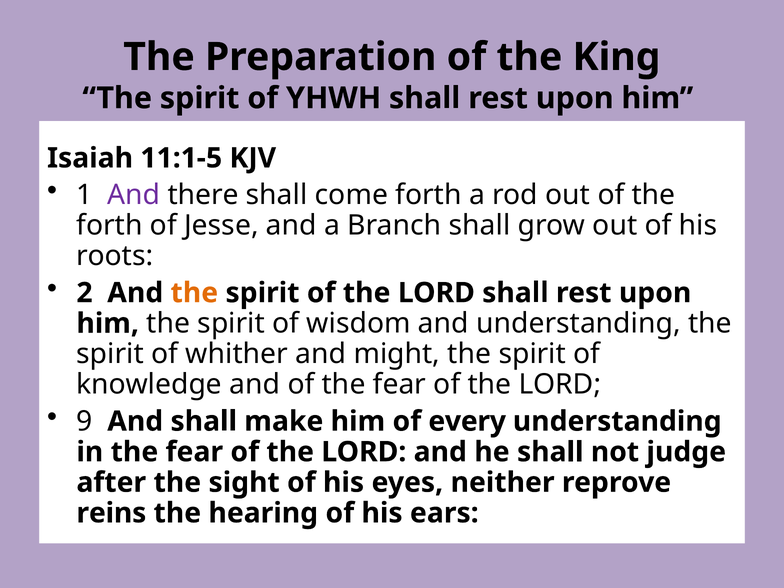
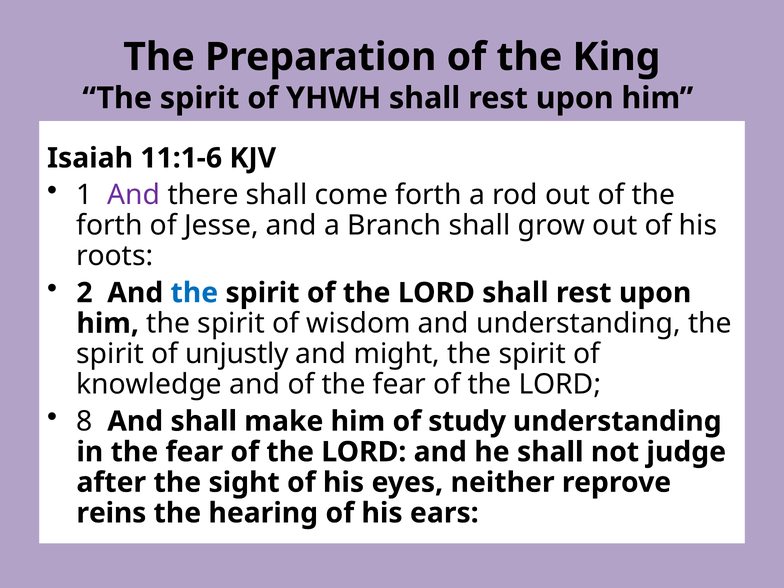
11:1-5: 11:1-5 -> 11:1-6
the at (194, 293) colour: orange -> blue
whither: whither -> unjustly
9: 9 -> 8
every: every -> study
